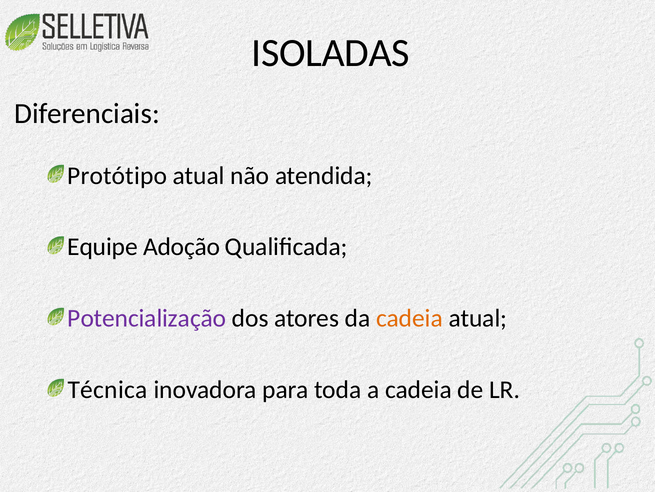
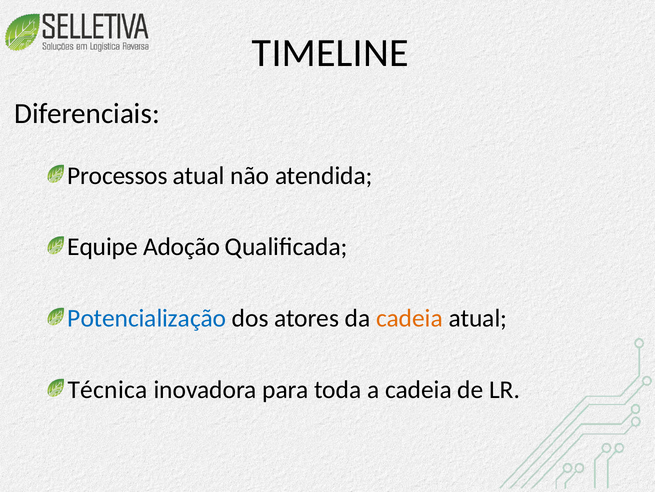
ISOLADAS: ISOLADAS -> TIMELINE
Protótipo: Protótipo -> Processos
Potencialização colour: purple -> blue
